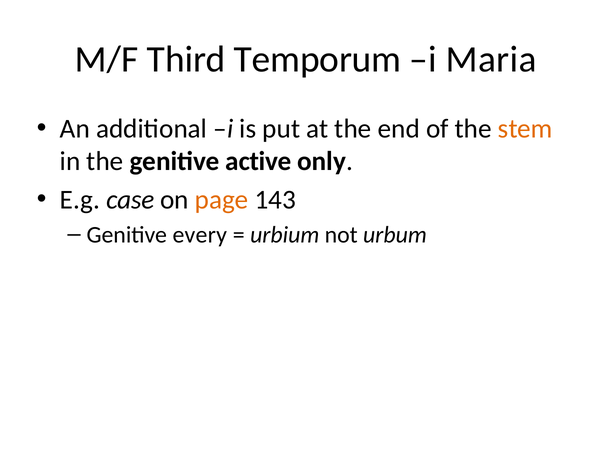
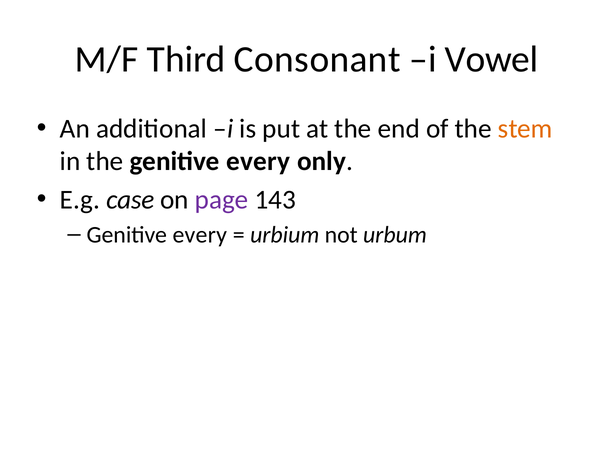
Temporum: Temporum -> Consonant
Maria: Maria -> Vowel
the genitive active: active -> every
page colour: orange -> purple
